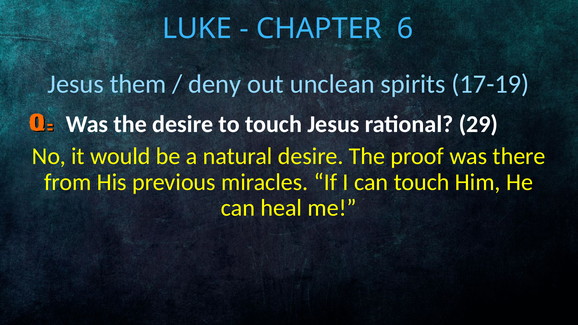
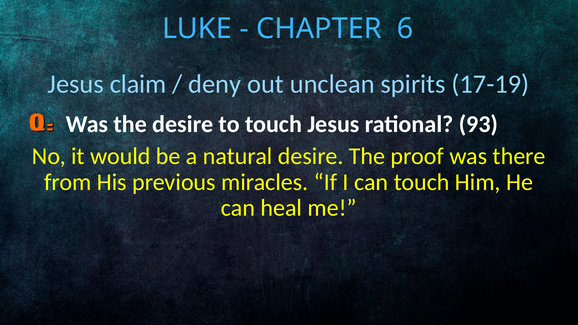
them: them -> claim
29: 29 -> 93
